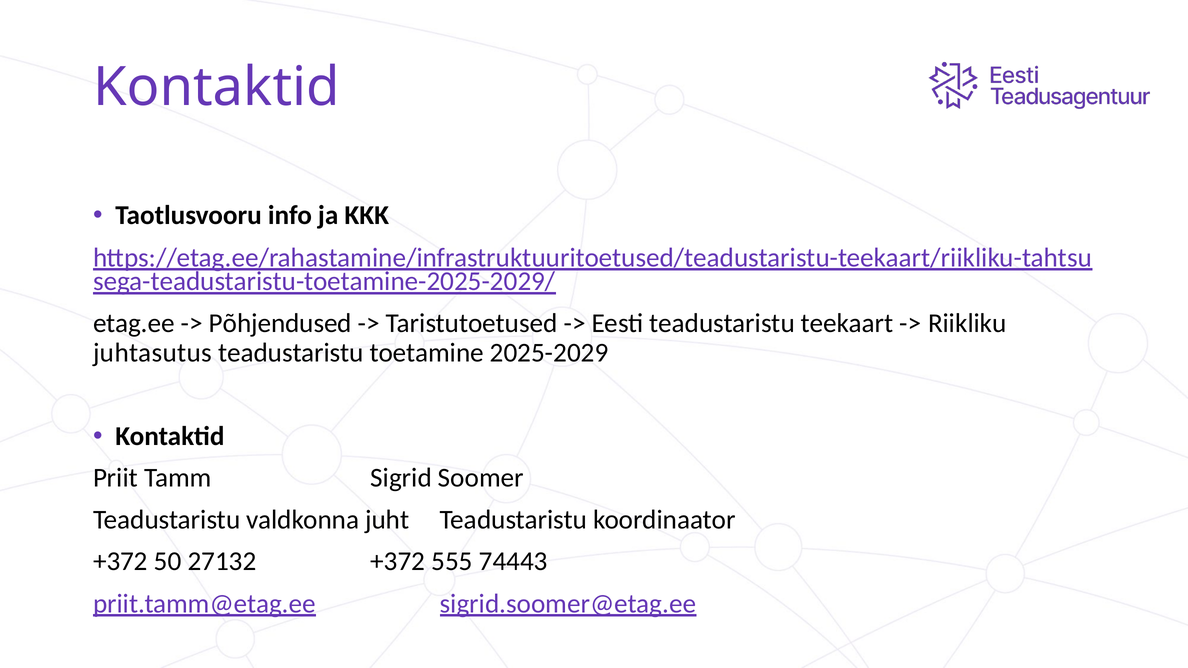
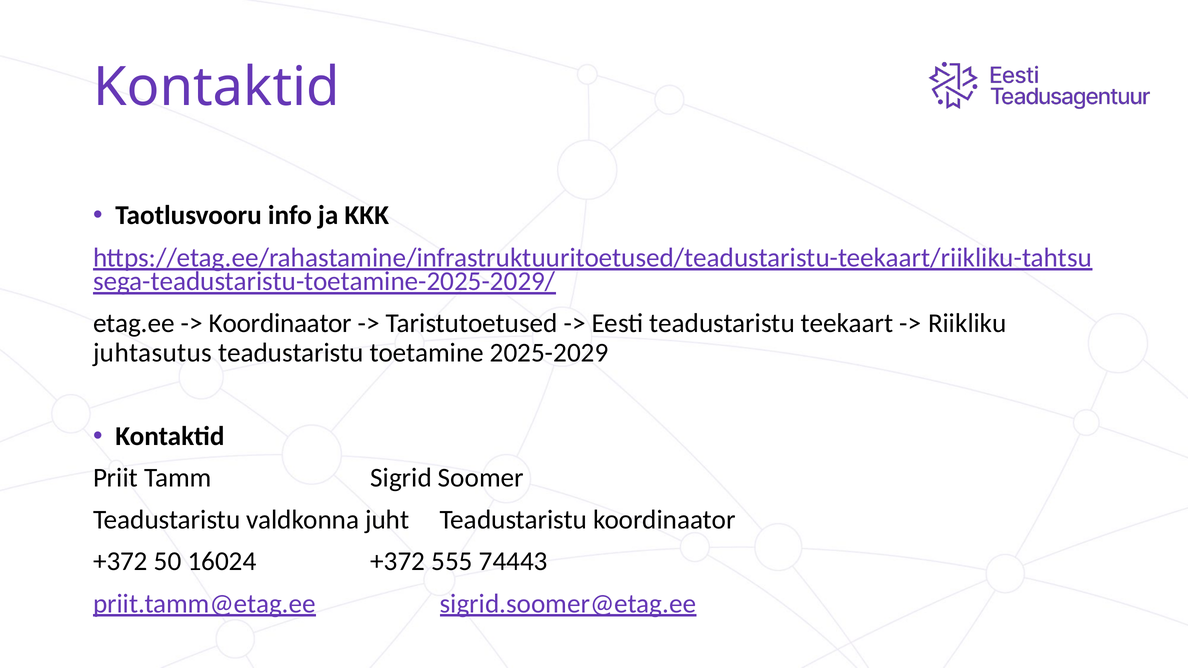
Põhjendused at (280, 323): Põhjendused -> Koordinaator
27132: 27132 -> 16024
